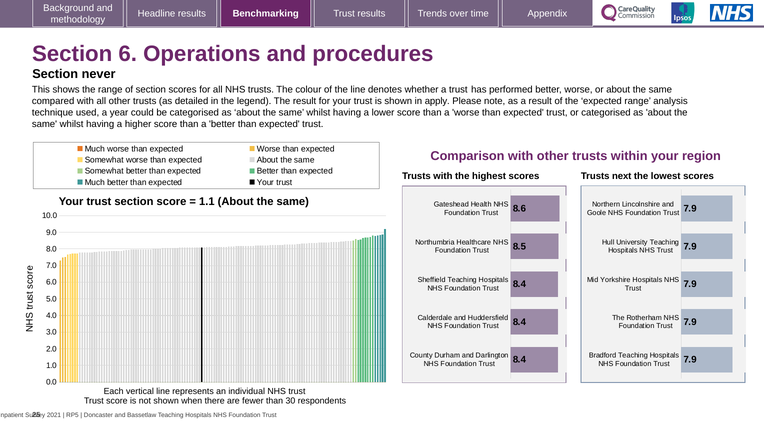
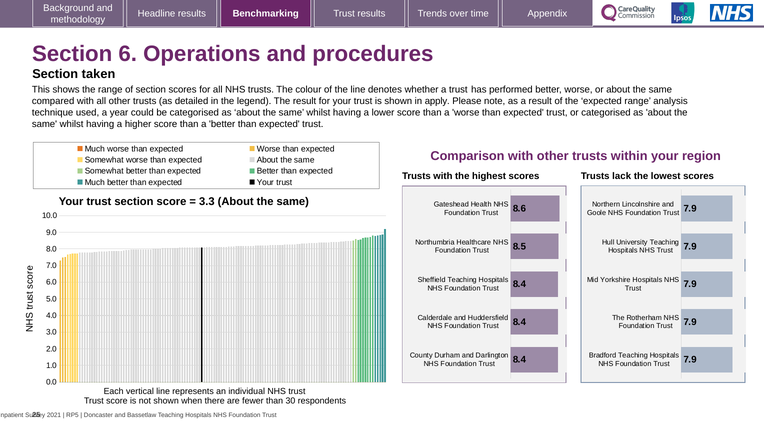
never: never -> taken
next: next -> lack
1.1: 1.1 -> 3.3
